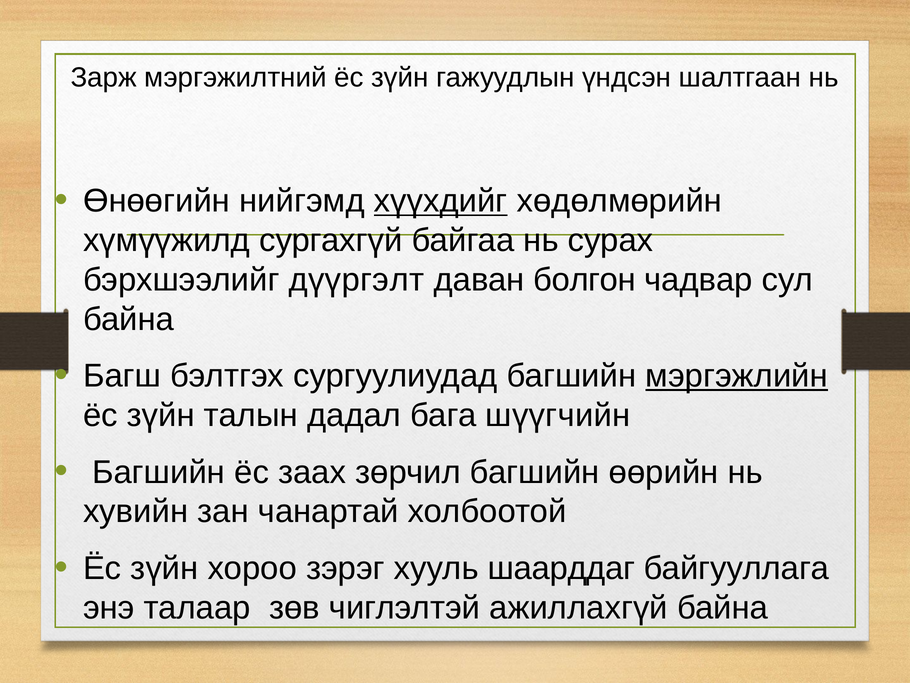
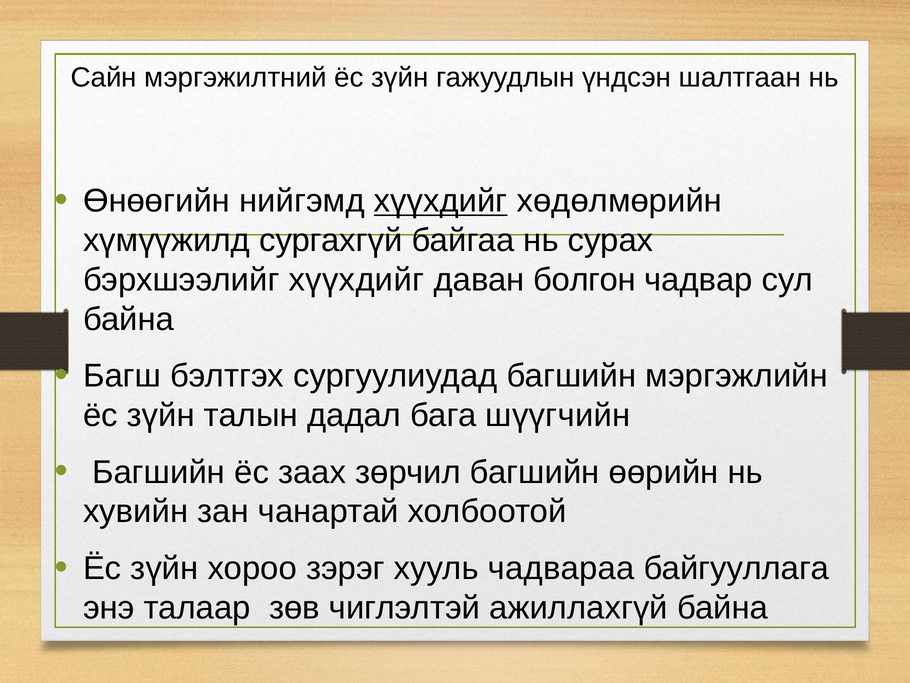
Зарж: Зарж -> Сайн
бэрхшээлийг дүүргэлт: дүүргэлт -> хүүхдийг
мэргэжлийн underline: present -> none
шаарддаг: шаарддаг -> чадвараа
